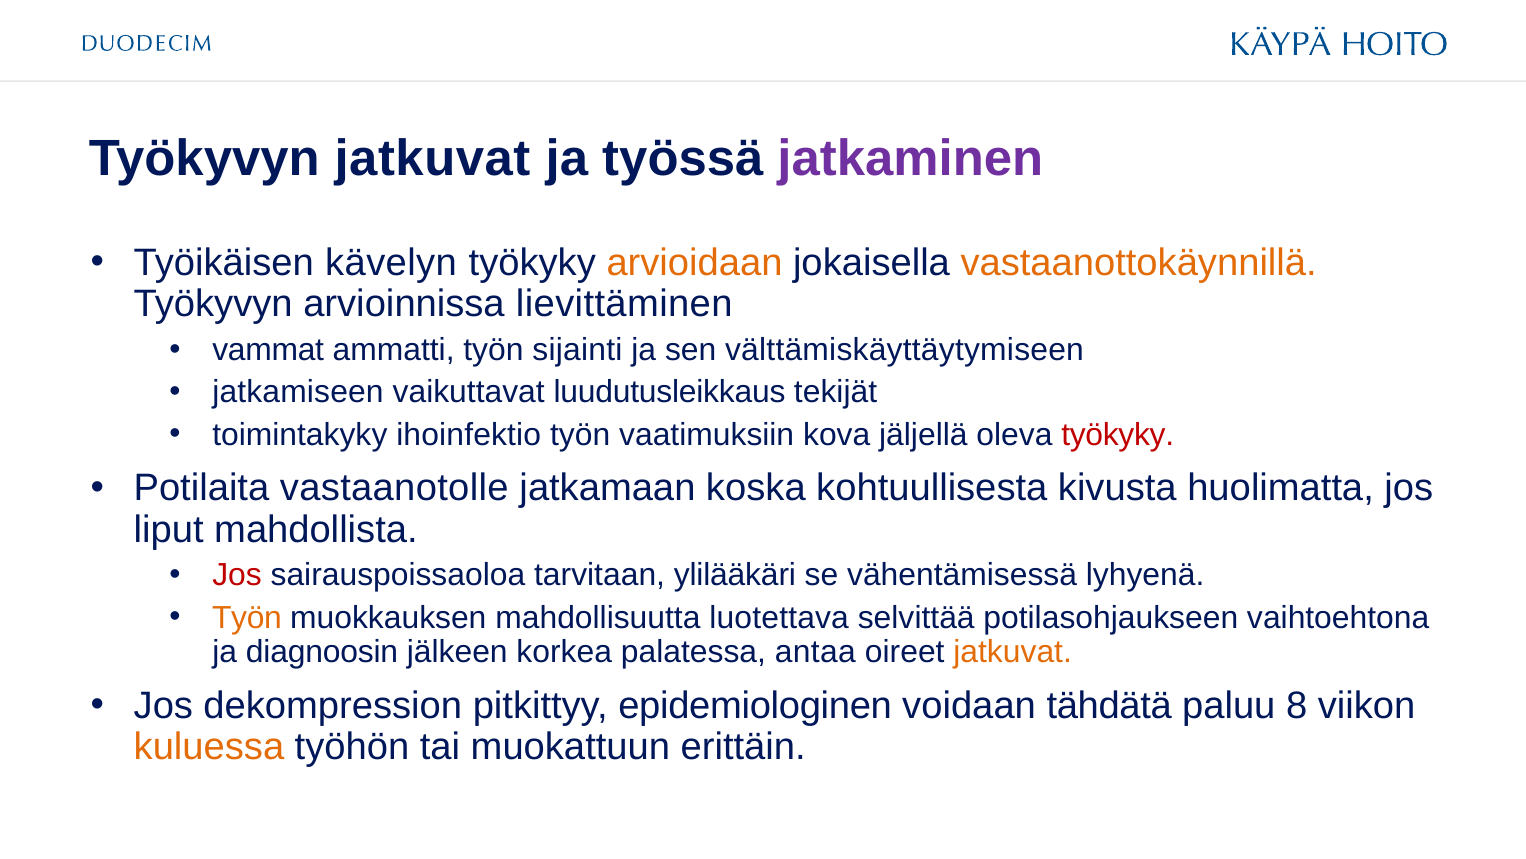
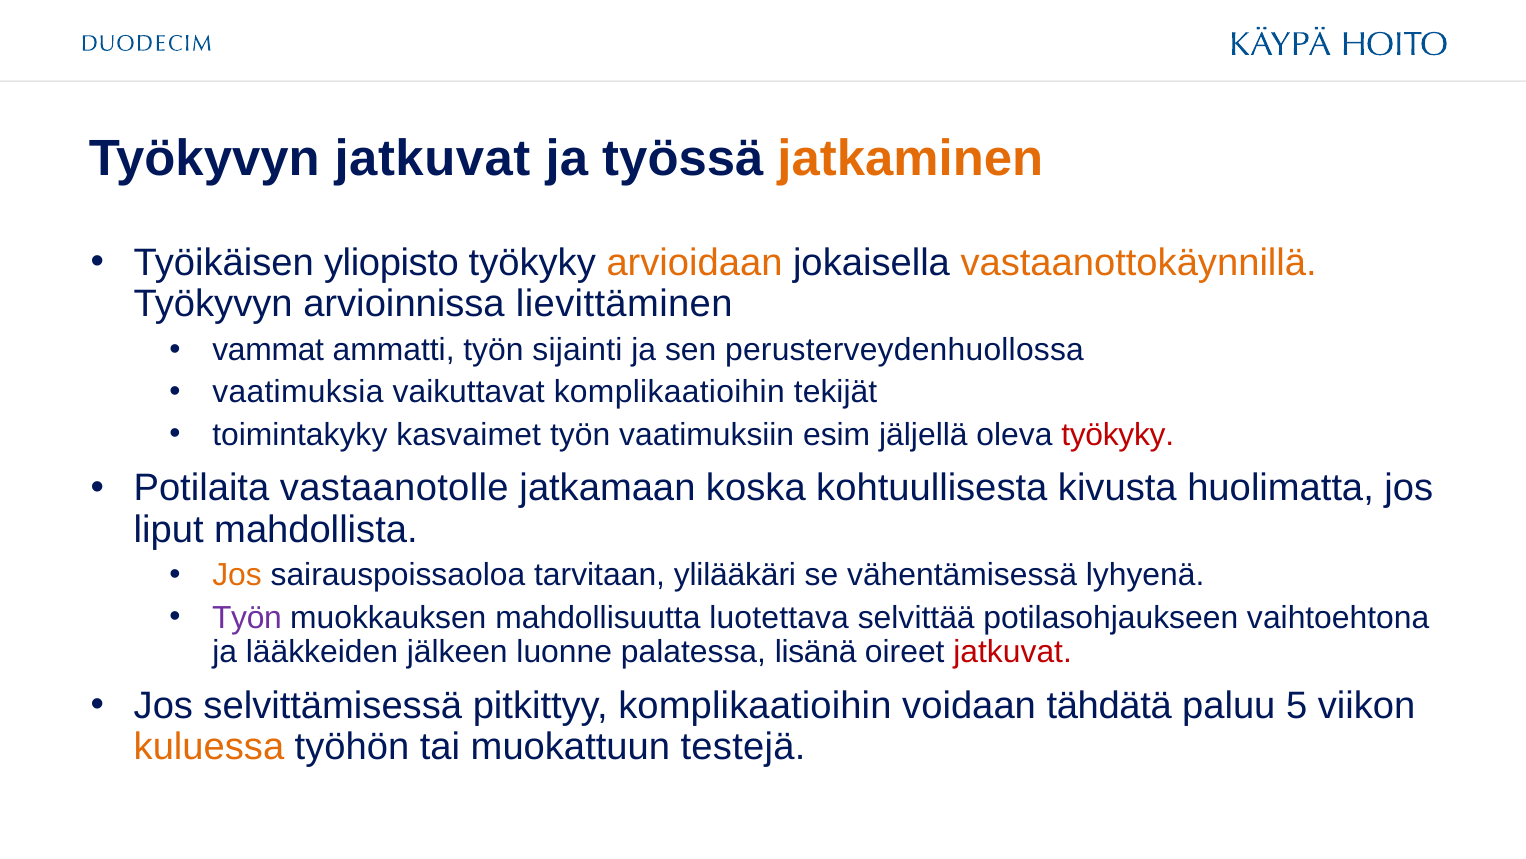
jatkaminen colour: purple -> orange
kävelyn: kävelyn -> yliopisto
välttämiskäyttäytymiseen: välttämiskäyttäytymiseen -> perusterveydenhuollossa
jatkamiseen: jatkamiseen -> vaatimuksia
vaikuttavat luudutusleikkaus: luudutusleikkaus -> komplikaatioihin
ihoinfektio: ihoinfektio -> kasvaimet
kova: kova -> esim
Jos at (237, 575) colour: red -> orange
Työn at (247, 617) colour: orange -> purple
diagnoosin: diagnoosin -> lääkkeiden
korkea: korkea -> luonne
antaa: antaa -> lisänä
jatkuvat at (1013, 651) colour: orange -> red
dekompression: dekompression -> selvittämisessä
pitkittyy epidemiologinen: epidemiologinen -> komplikaatioihin
8: 8 -> 5
erittäin: erittäin -> testejä
